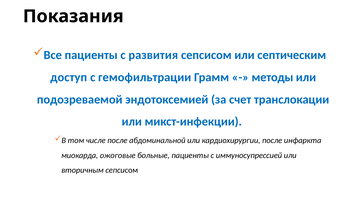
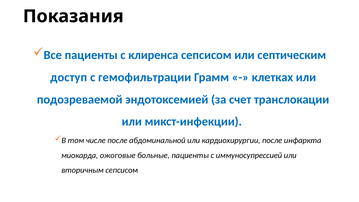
развития: развития -> клиренса
методы: методы -> клетках
